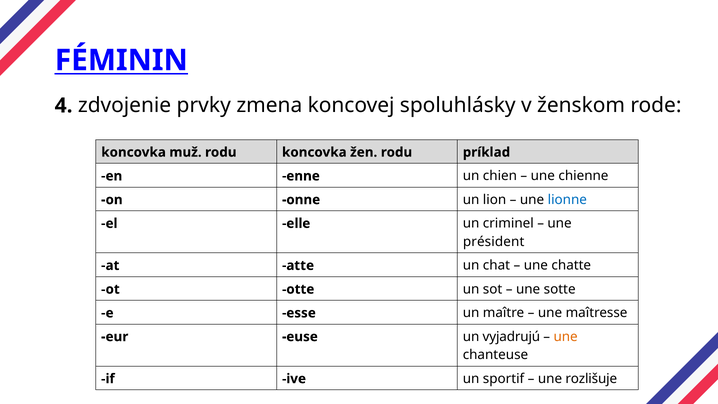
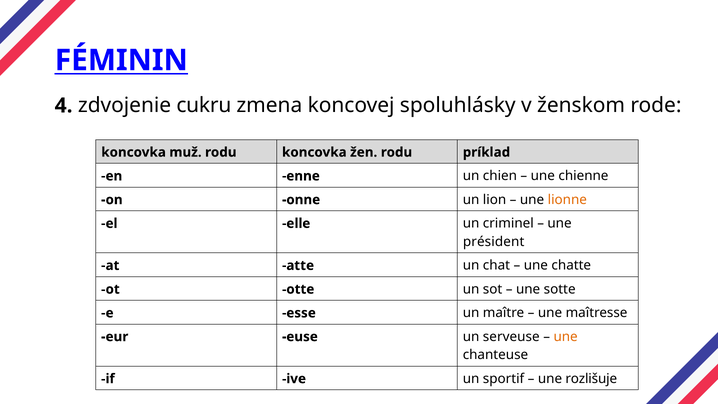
prvky: prvky -> cukru
lionne colour: blue -> orange
vyjadrujú: vyjadrujú -> serveuse
